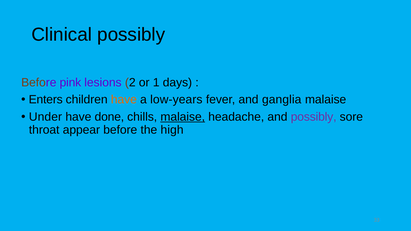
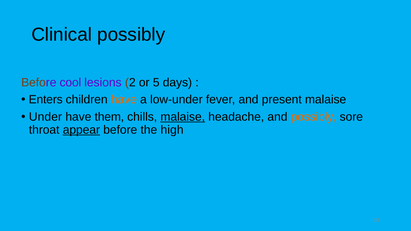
pink: pink -> cool
1: 1 -> 5
low-years: low-years -> low-under
ganglia: ganglia -> present
done: done -> them
possibly at (314, 117) colour: purple -> orange
appear underline: none -> present
